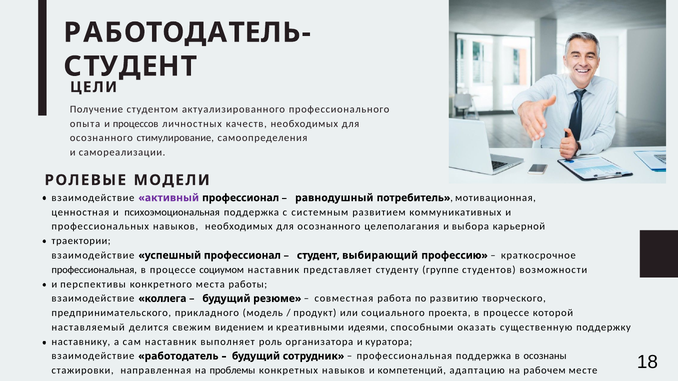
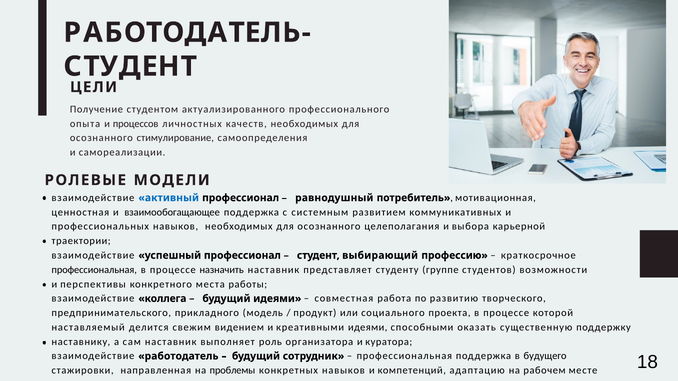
активный colour: purple -> blue
психоэмоциональная: психоэмоциональная -> взаимообогащающее
социумом: социумом -> назначить
будущий резюме: резюме -> идеями
осознаны: осознаны -> будущего
